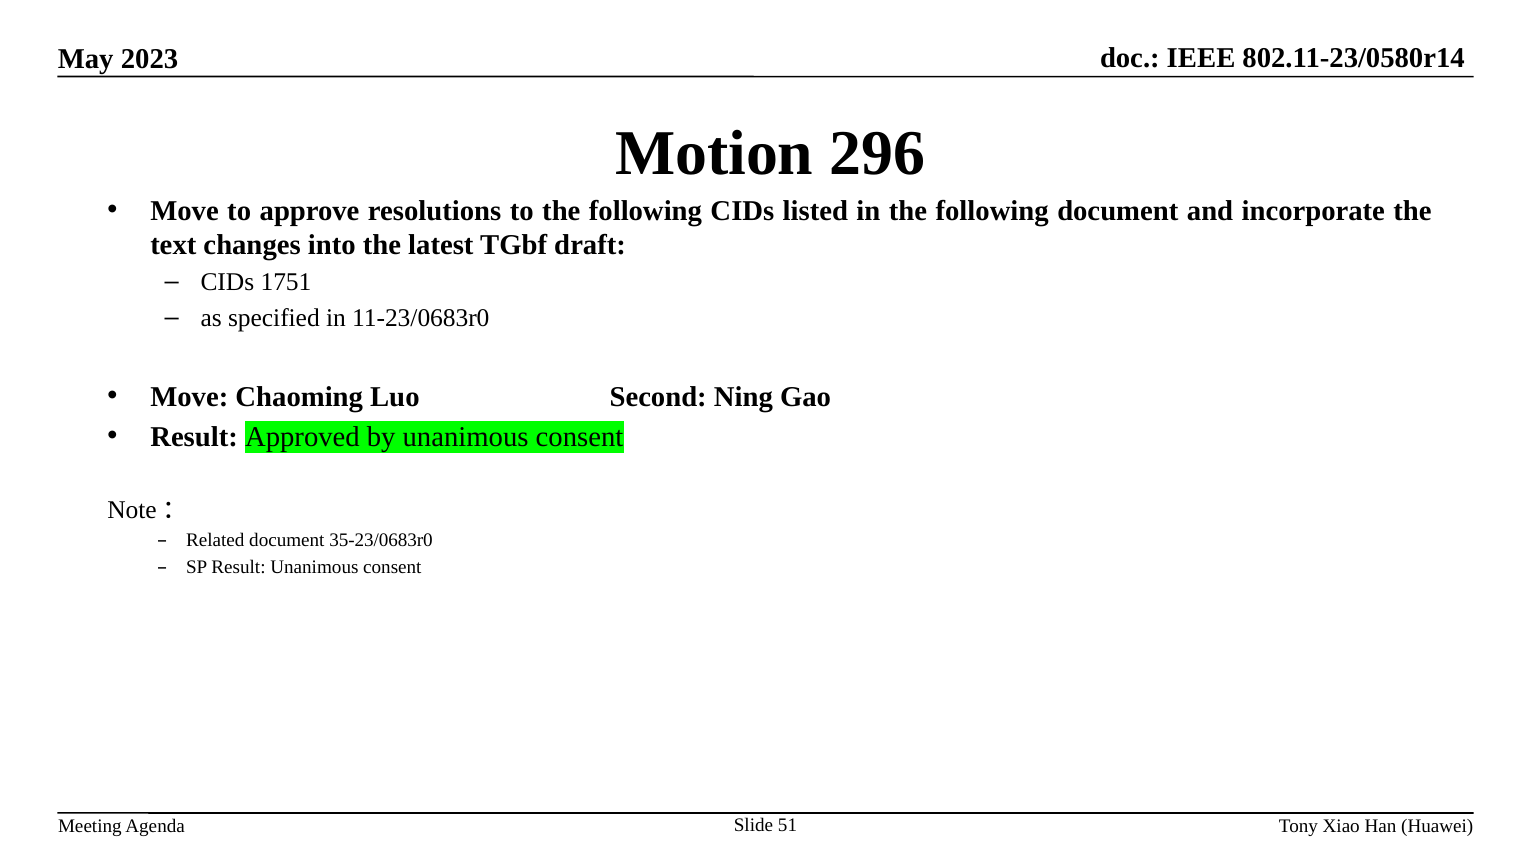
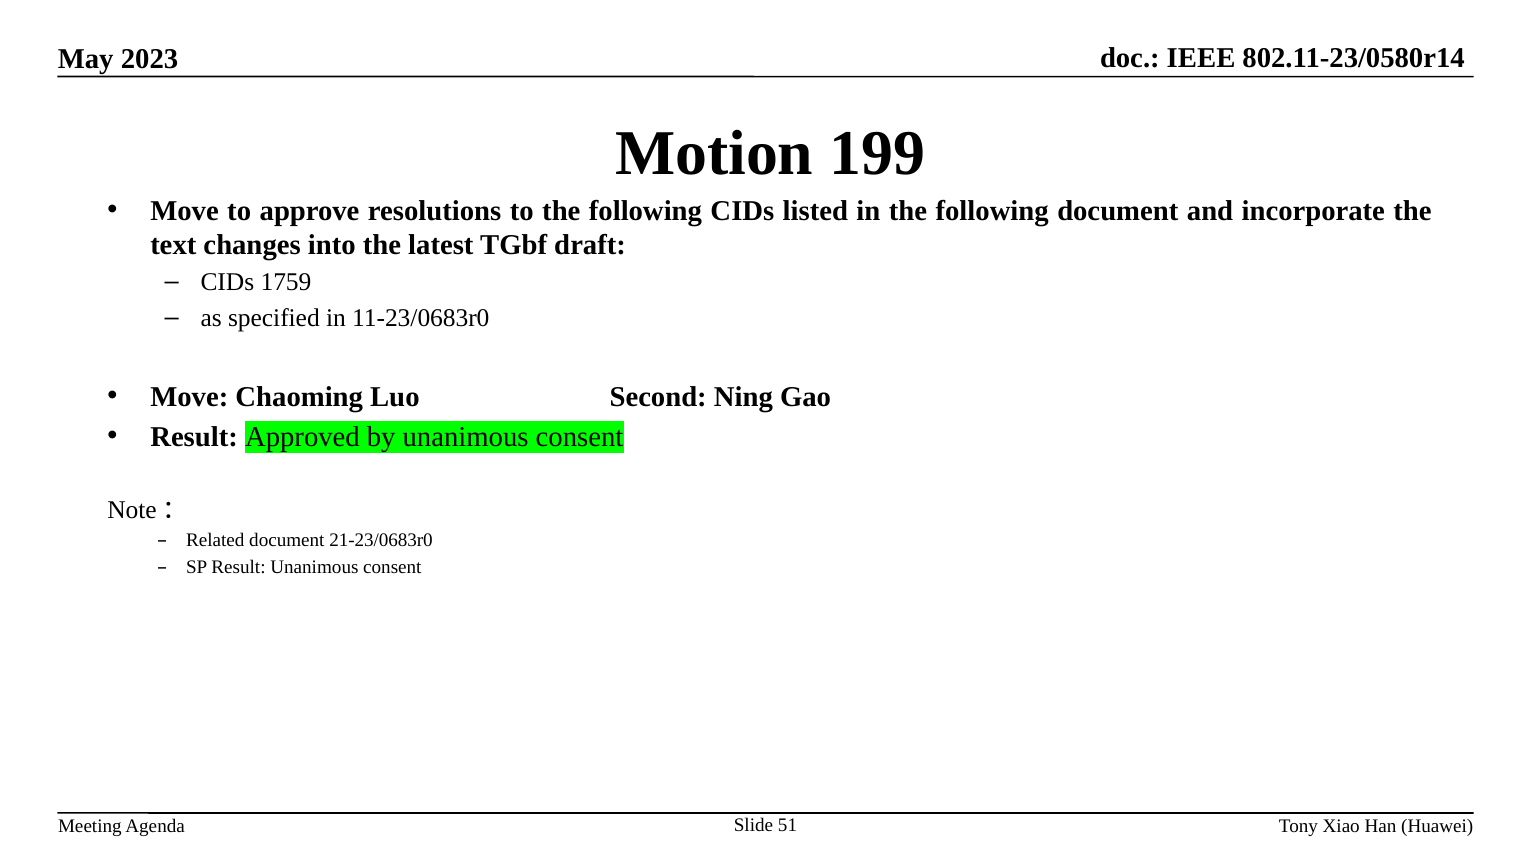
296: 296 -> 199
1751: 1751 -> 1759
35-23/0683r0: 35-23/0683r0 -> 21-23/0683r0
